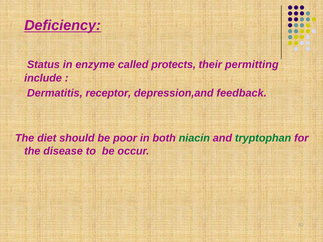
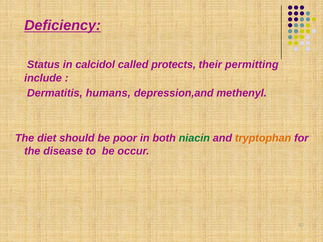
enzyme: enzyme -> calcidol
receptor: receptor -> humans
feedback: feedback -> methenyl
tryptophan colour: green -> orange
